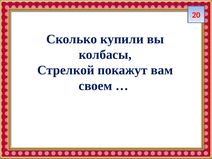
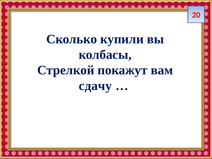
своем: своем -> сдачу
